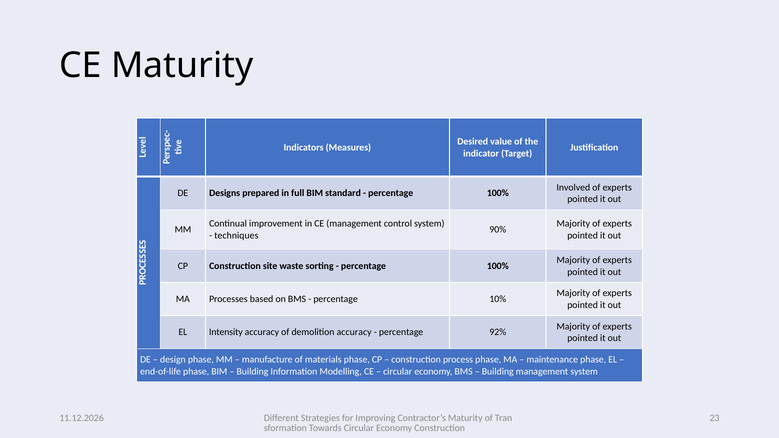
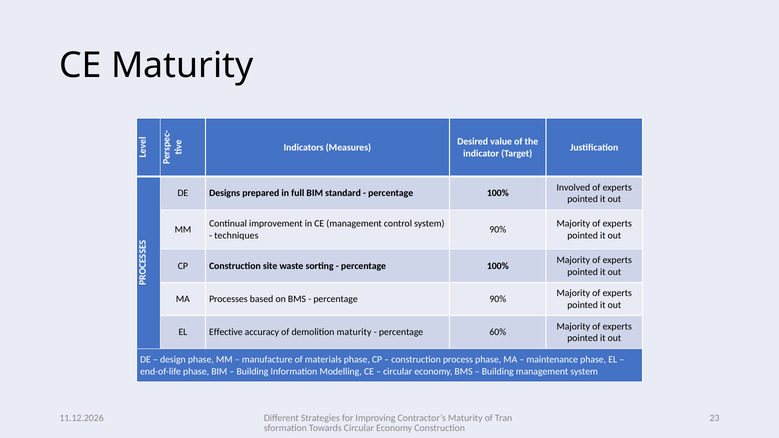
percentage 10%: 10% -> 90%
Intensity: Intensity -> Effective
demolition accuracy: accuracy -> maturity
92%: 92% -> 60%
